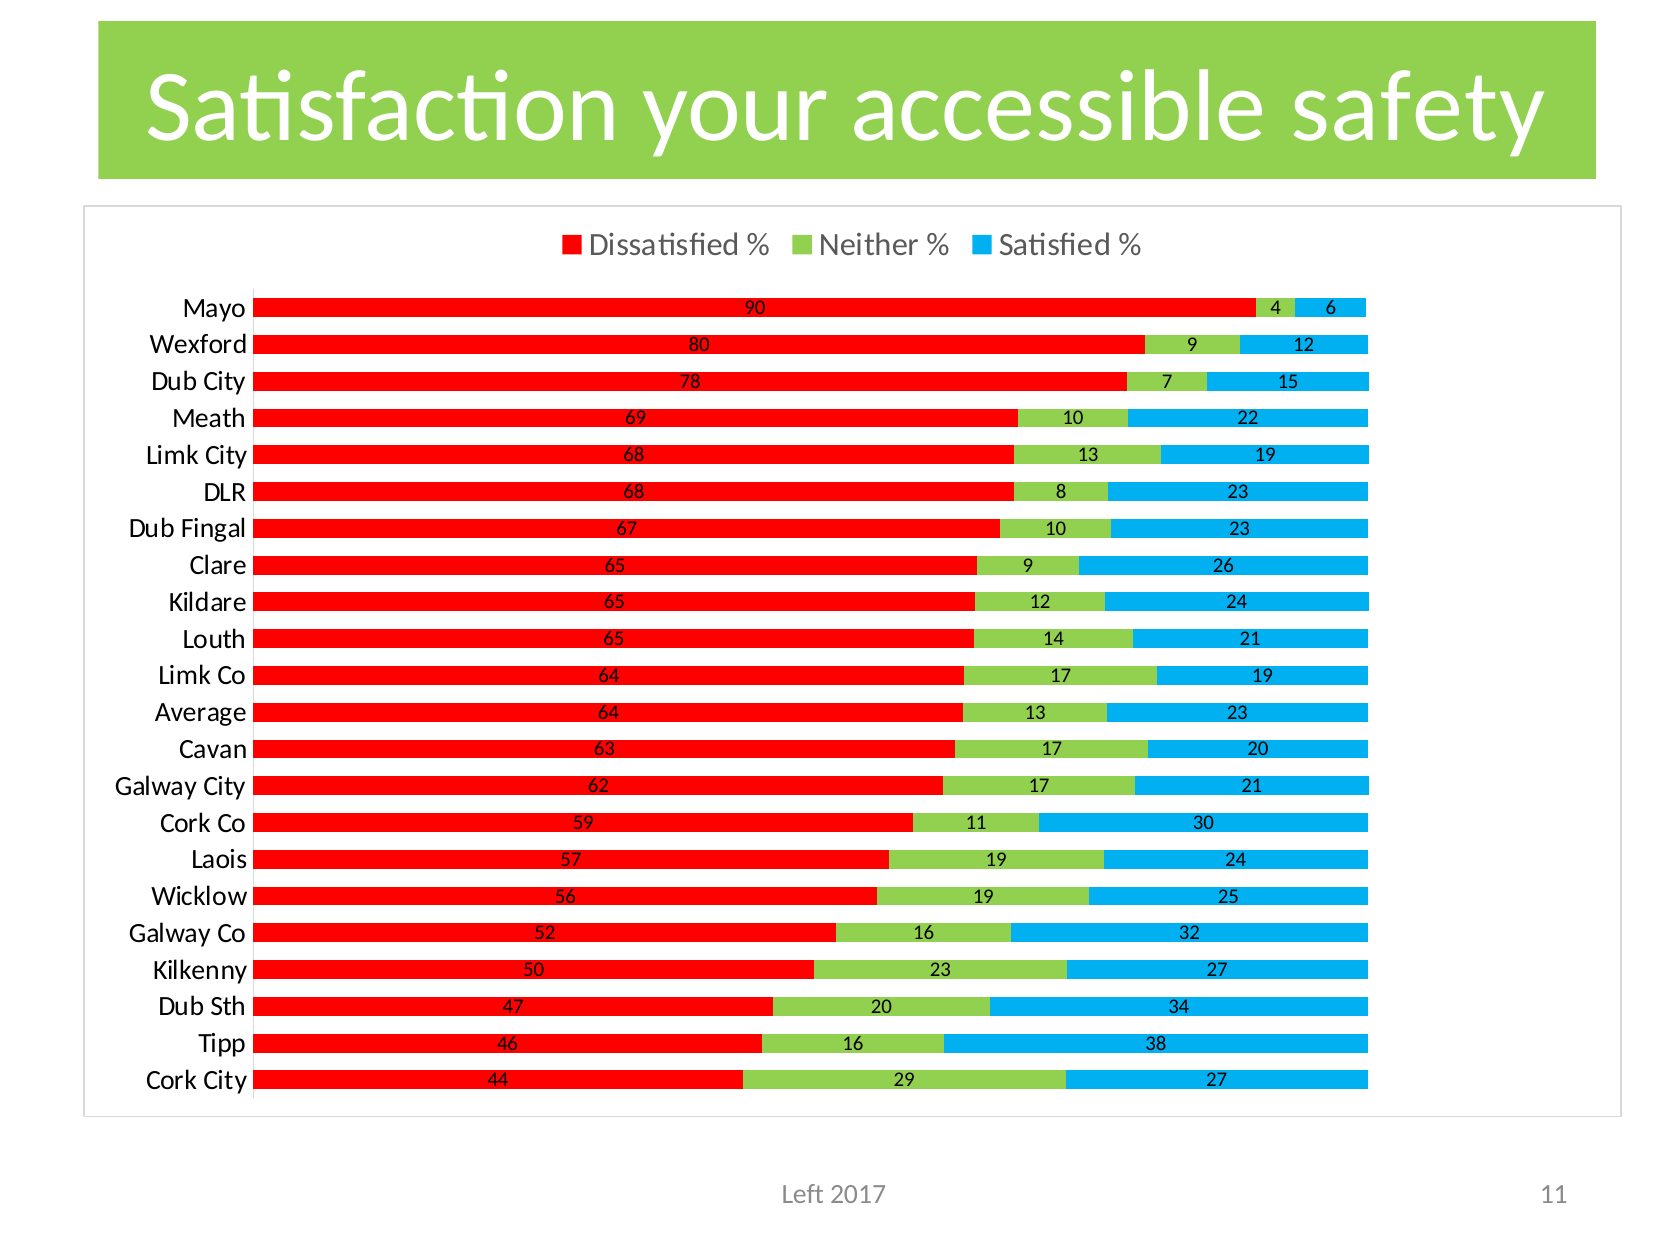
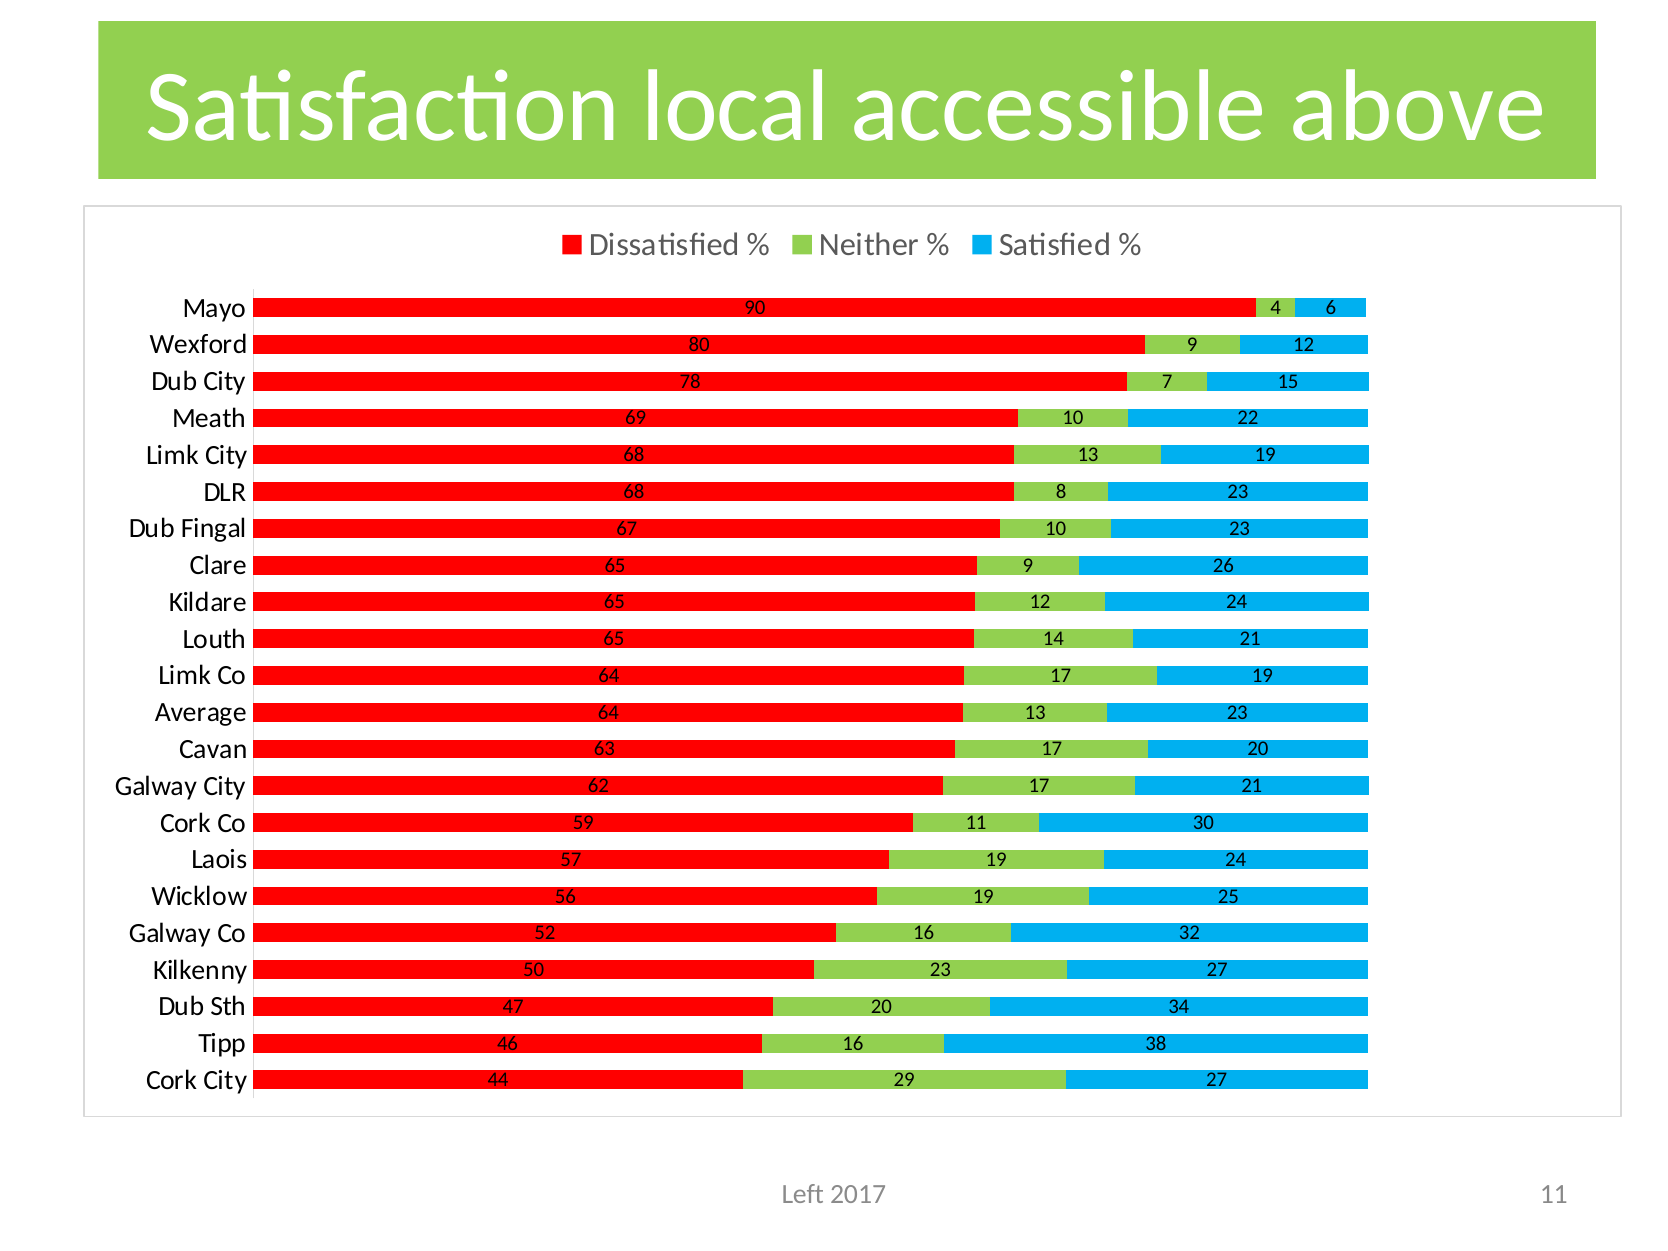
your: your -> local
safety: safety -> above
